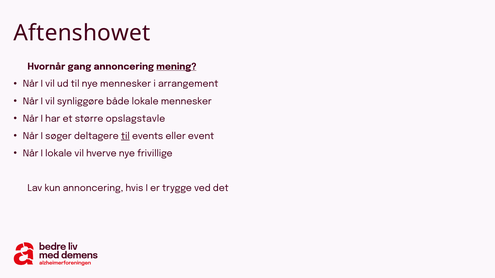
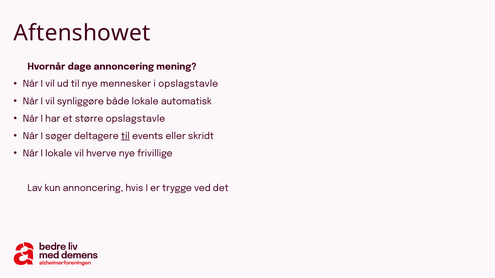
gang: gang -> dage
mening underline: present -> none
i arrangement: arrangement -> opslagstavle
lokale mennesker: mennesker -> automatisk
event: event -> skridt
